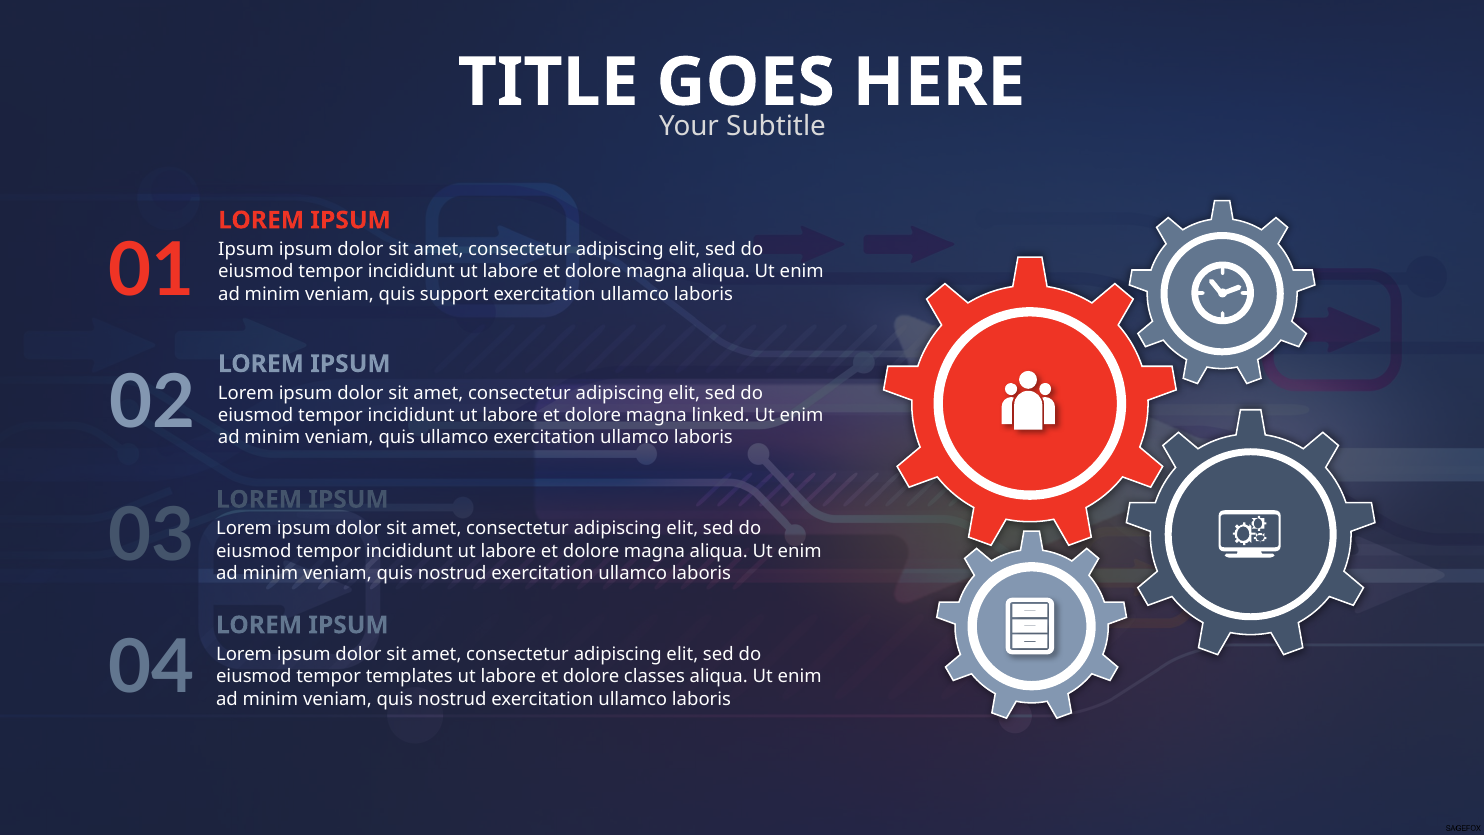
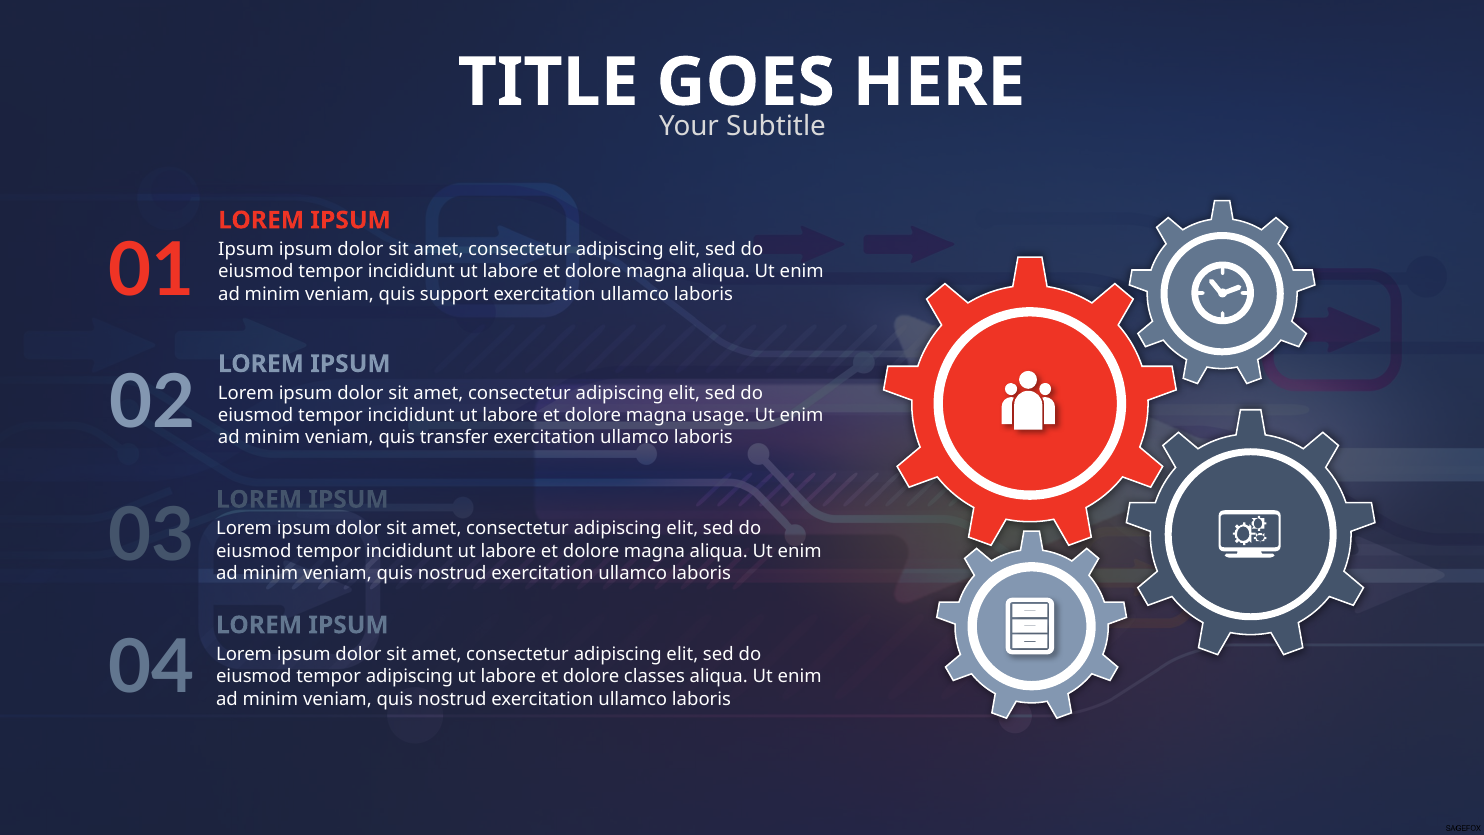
linked: linked -> usage
quis ullamco: ullamco -> transfer
tempor templates: templates -> adipiscing
